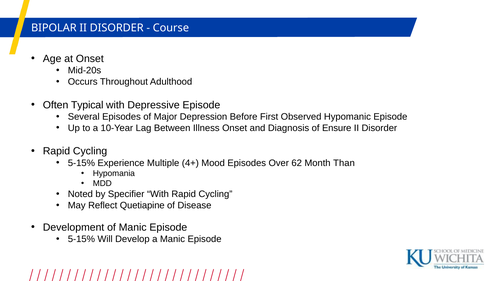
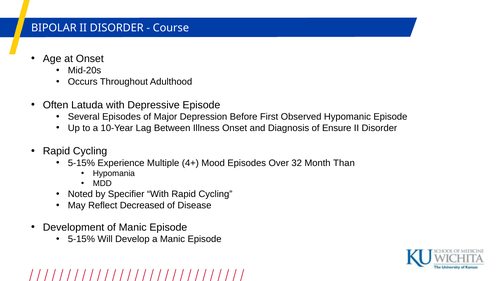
Typical: Typical -> Latuda
62: 62 -> 32
Quetiapine: Quetiapine -> Decreased
